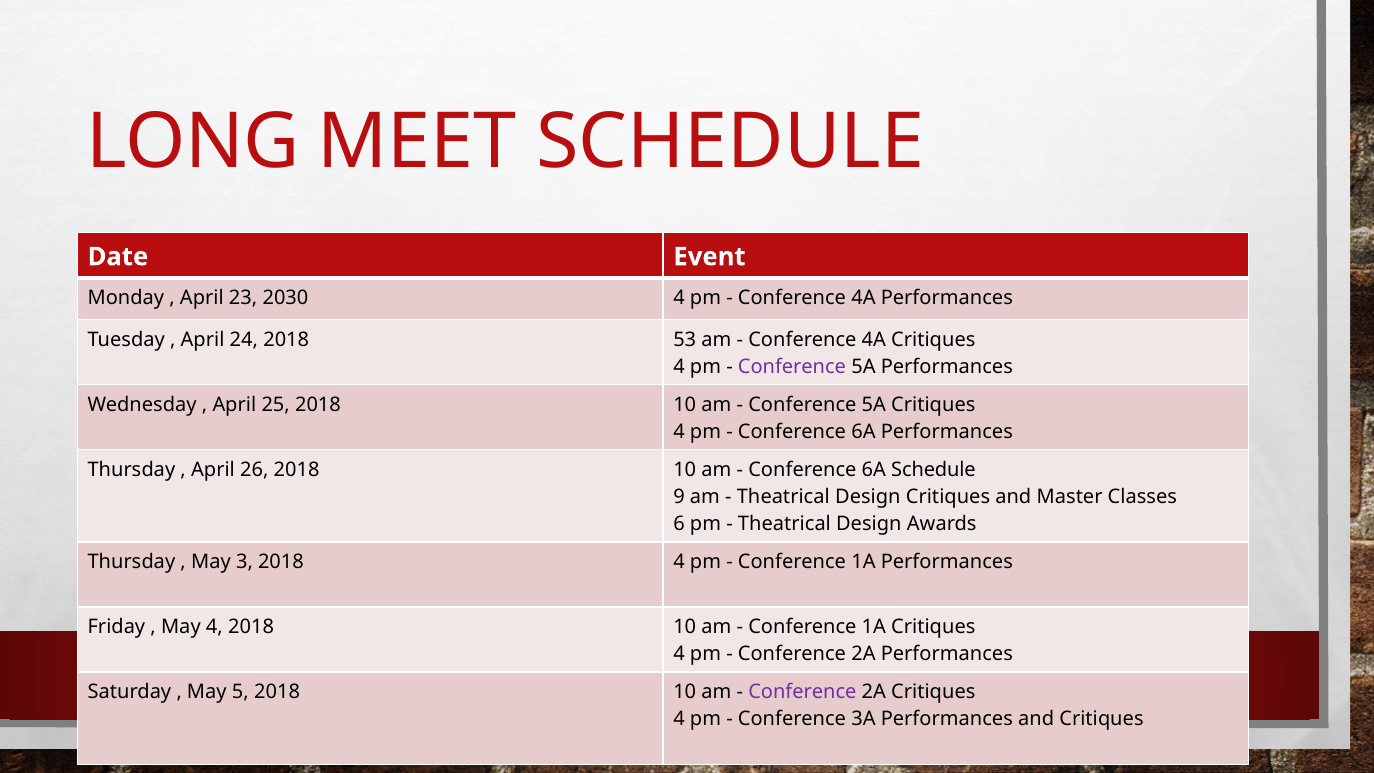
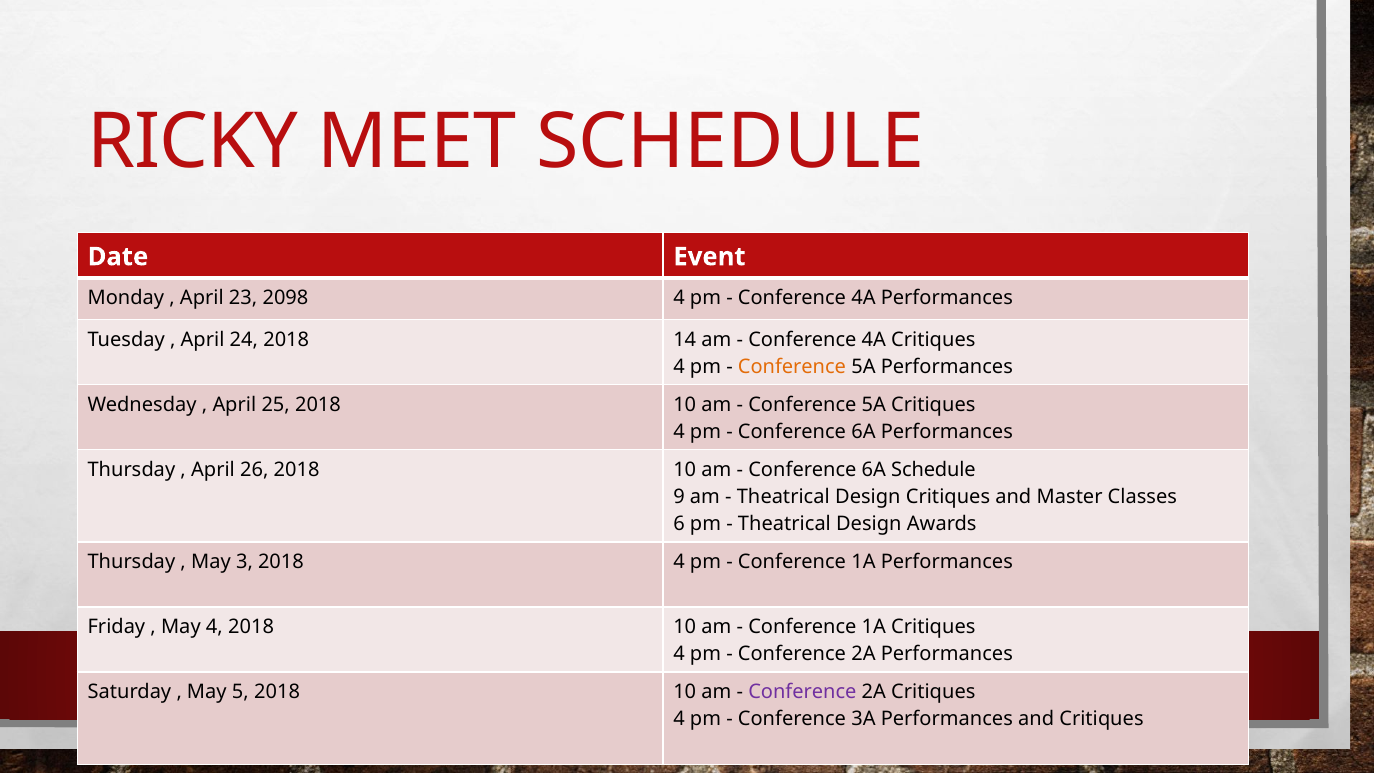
LONG: LONG -> RICKY
2030: 2030 -> 2098
53: 53 -> 14
Conference at (792, 367) colour: purple -> orange
